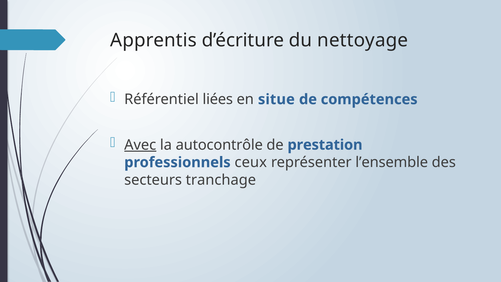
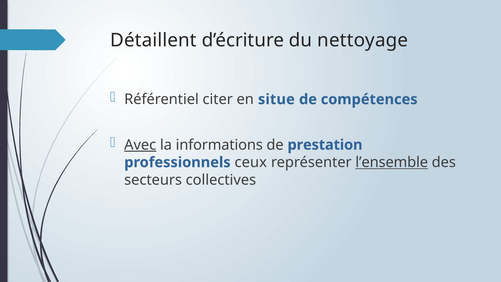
Apprentis: Apprentis -> Détaillent
liées: liées -> citer
autocontrôle: autocontrôle -> informations
l’ensemble underline: none -> present
tranchage: tranchage -> collectives
